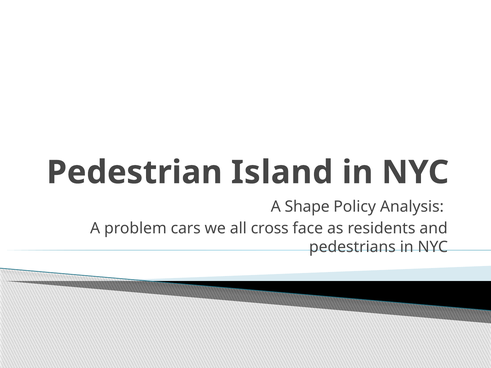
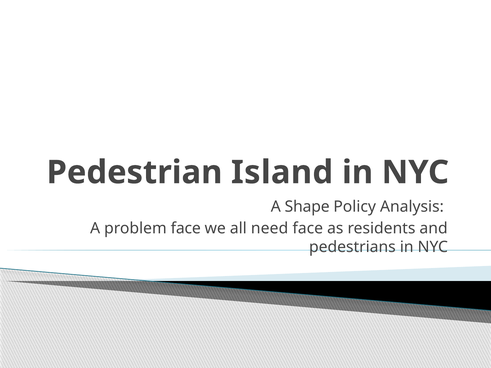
problem cars: cars -> face
cross: cross -> need
